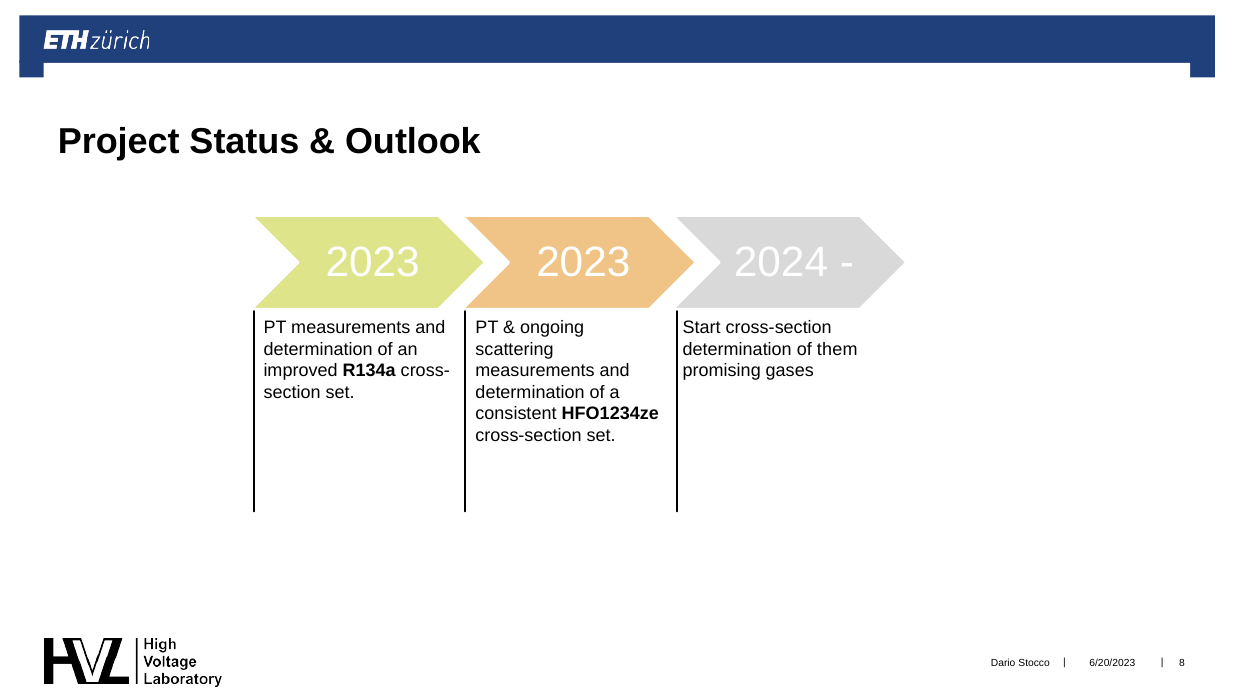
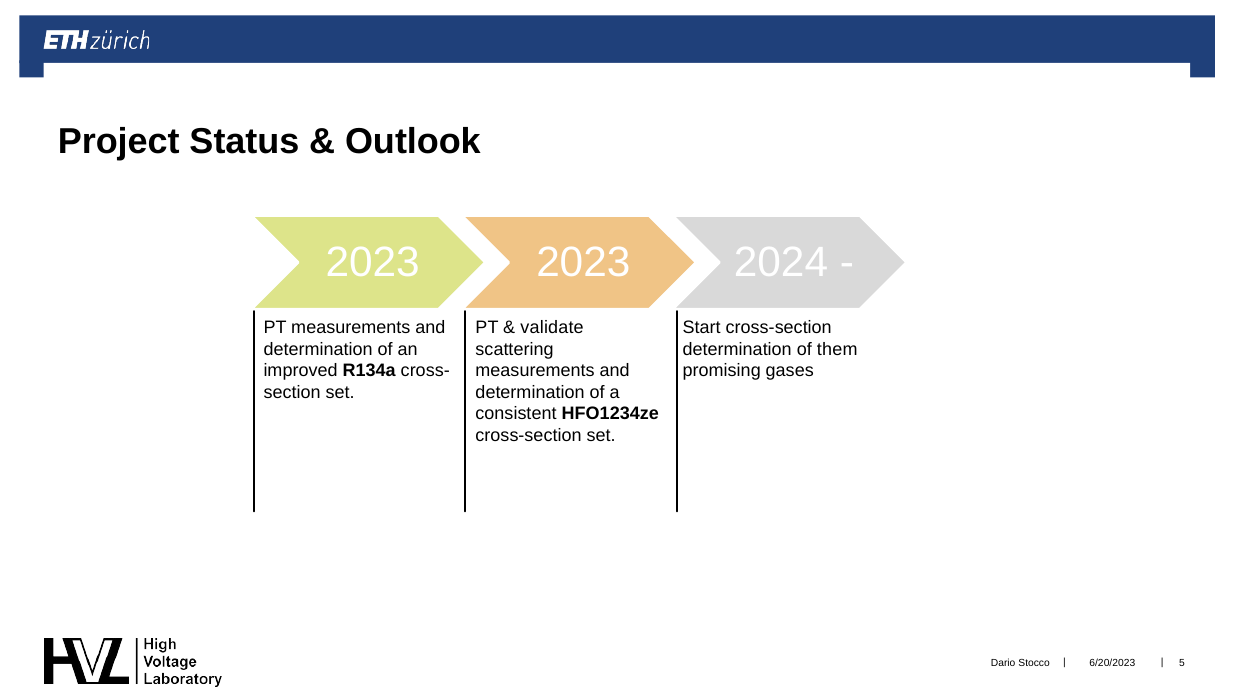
ongoing: ongoing -> validate
8: 8 -> 5
